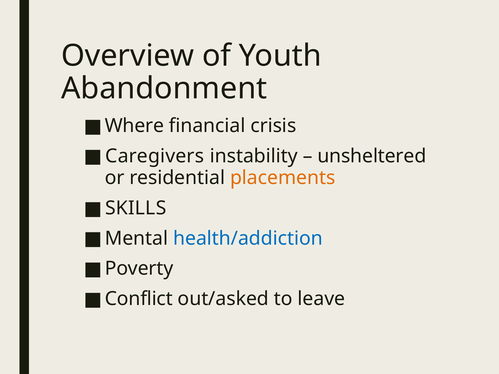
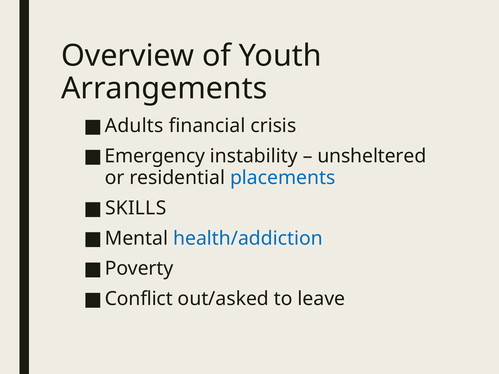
Abandonment: Abandonment -> Arrangements
Where: Where -> Adults
Caregivers: Caregivers -> Emergency
placements colour: orange -> blue
